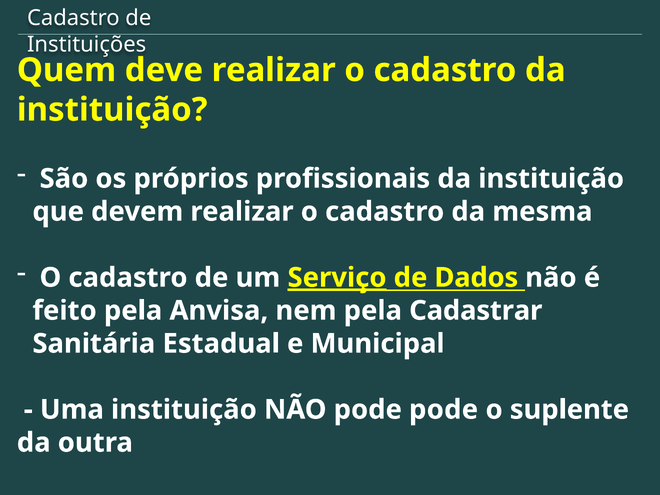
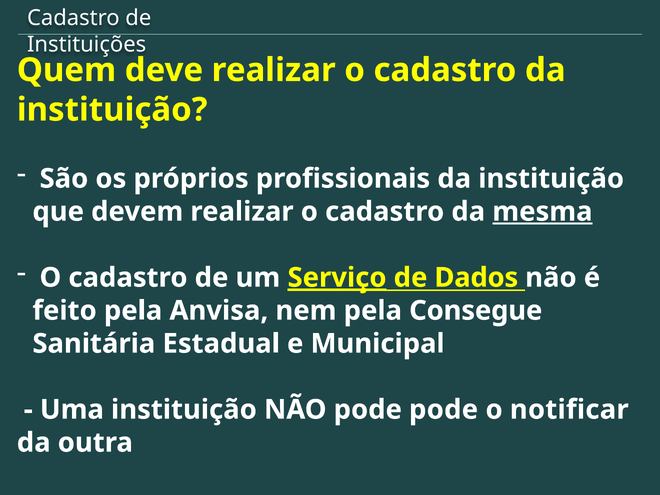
mesma underline: none -> present
Cadastrar: Cadastrar -> Consegue
suplente: suplente -> notificar
